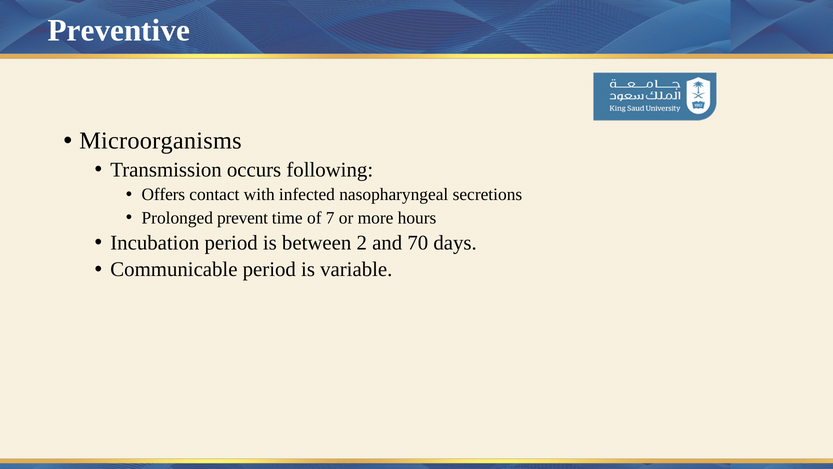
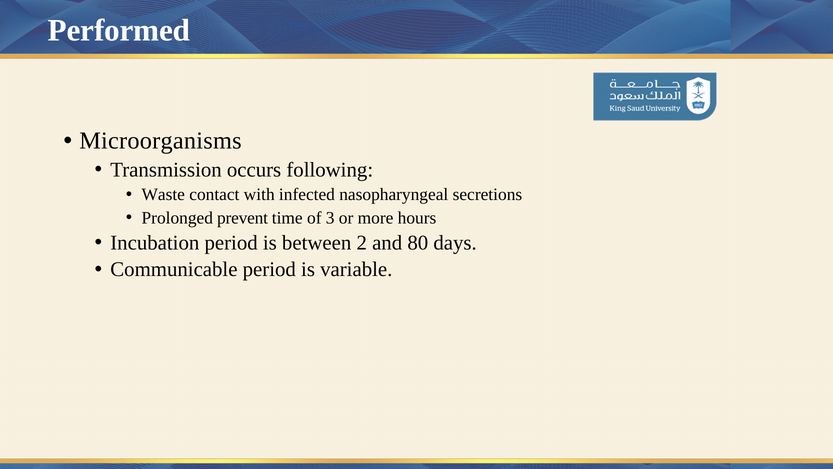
Preventive: Preventive -> Performed
Offers: Offers -> Waste
7: 7 -> 3
70: 70 -> 80
